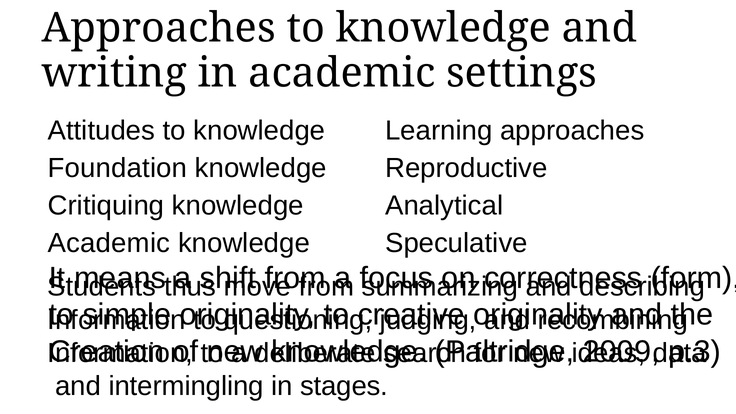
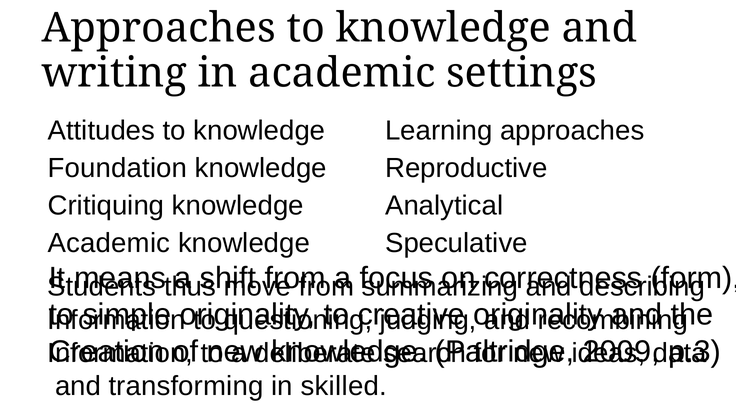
intermingling: intermingling -> transforming
stages: stages -> skilled
